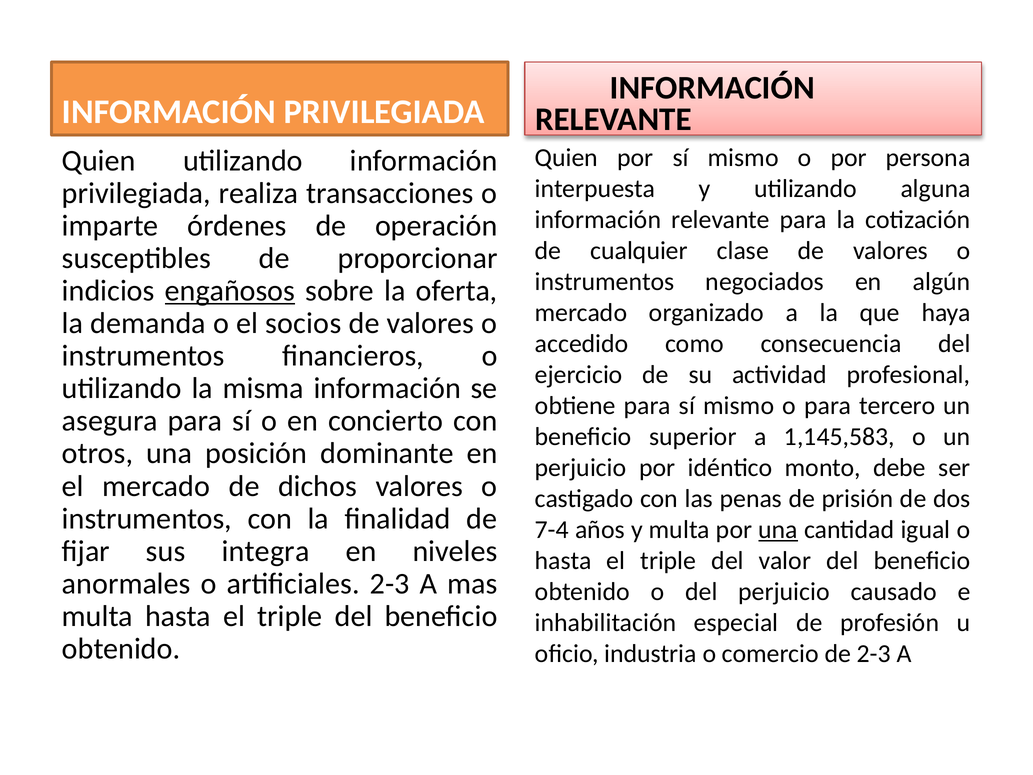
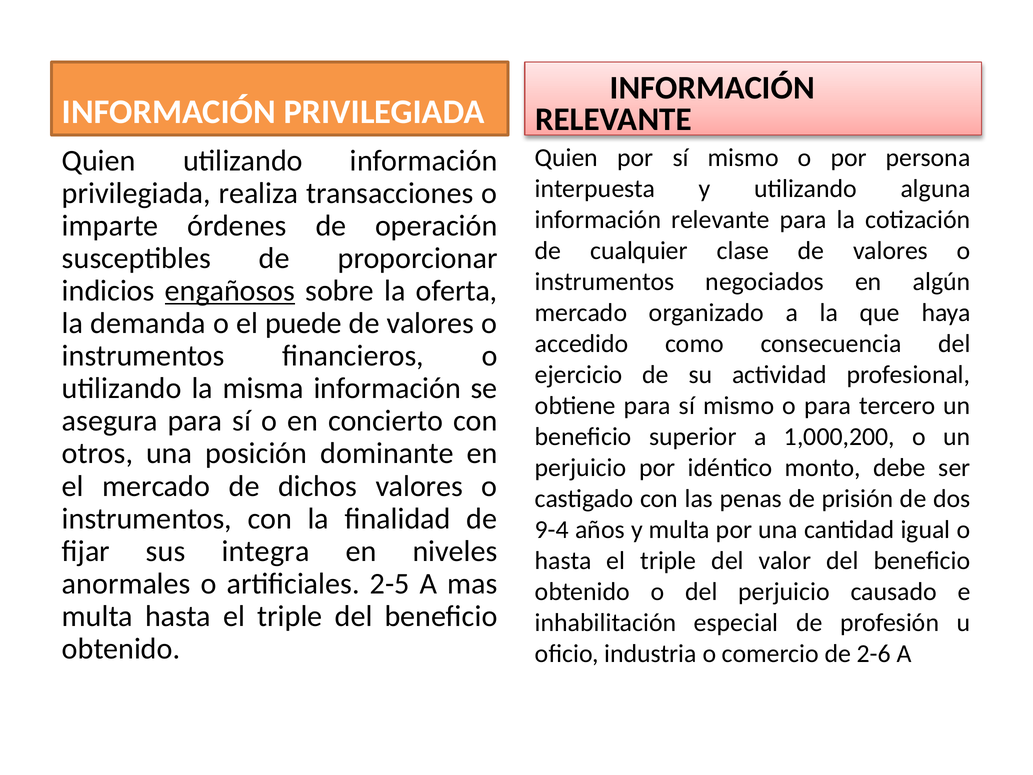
socios: socios -> puede
1,145,583: 1,145,583 -> 1,000,200
7-4: 7-4 -> 9-4
una at (778, 530) underline: present -> none
artificiales 2-3: 2-3 -> 2-5
de 2-3: 2-3 -> 2-6
